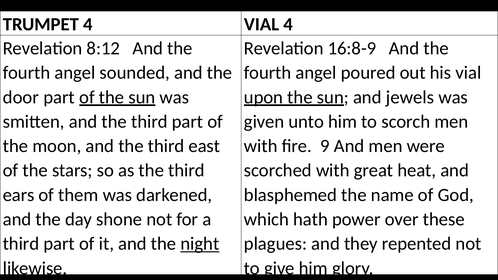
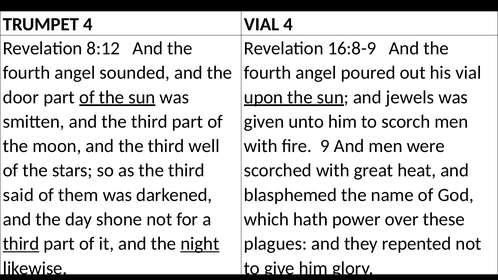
east: east -> well
ears: ears -> said
third at (21, 244) underline: none -> present
